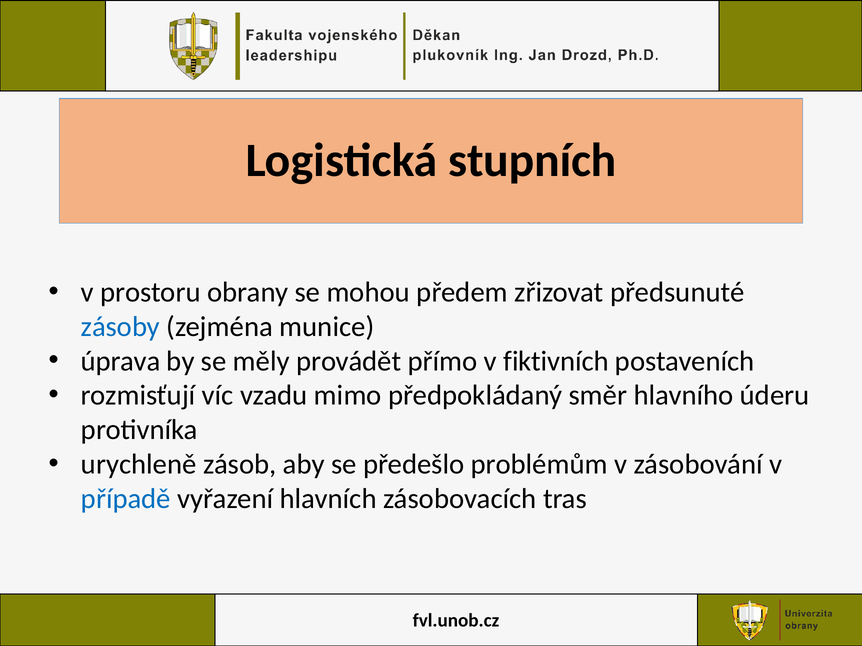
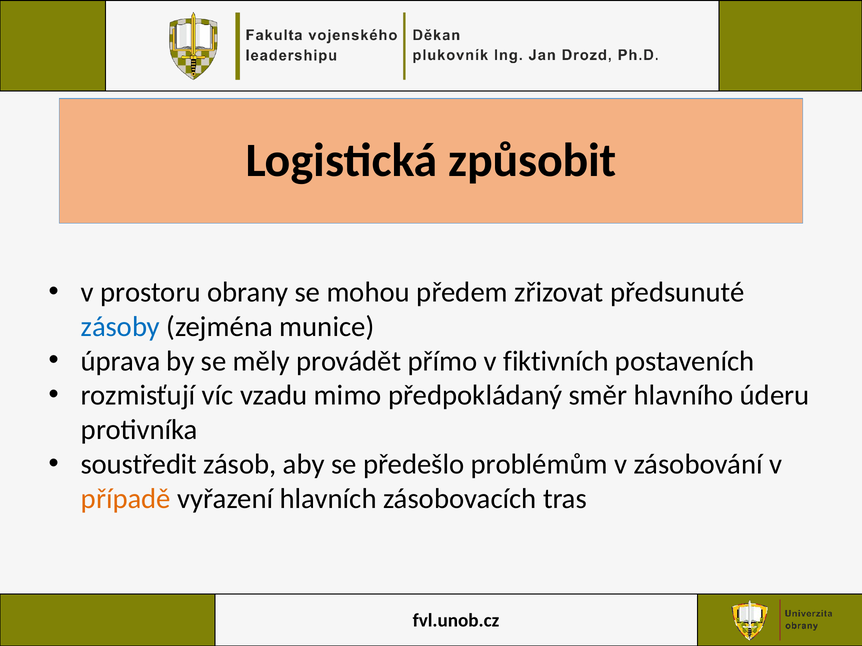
stupních: stupních -> způsobit
urychleně: urychleně -> soustředit
případě colour: blue -> orange
